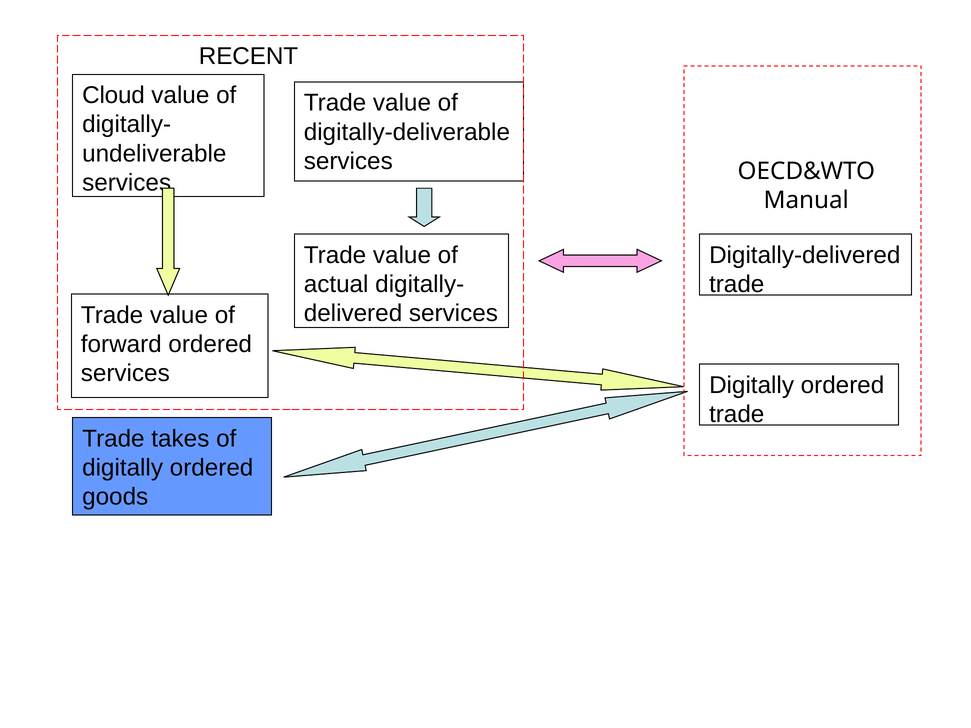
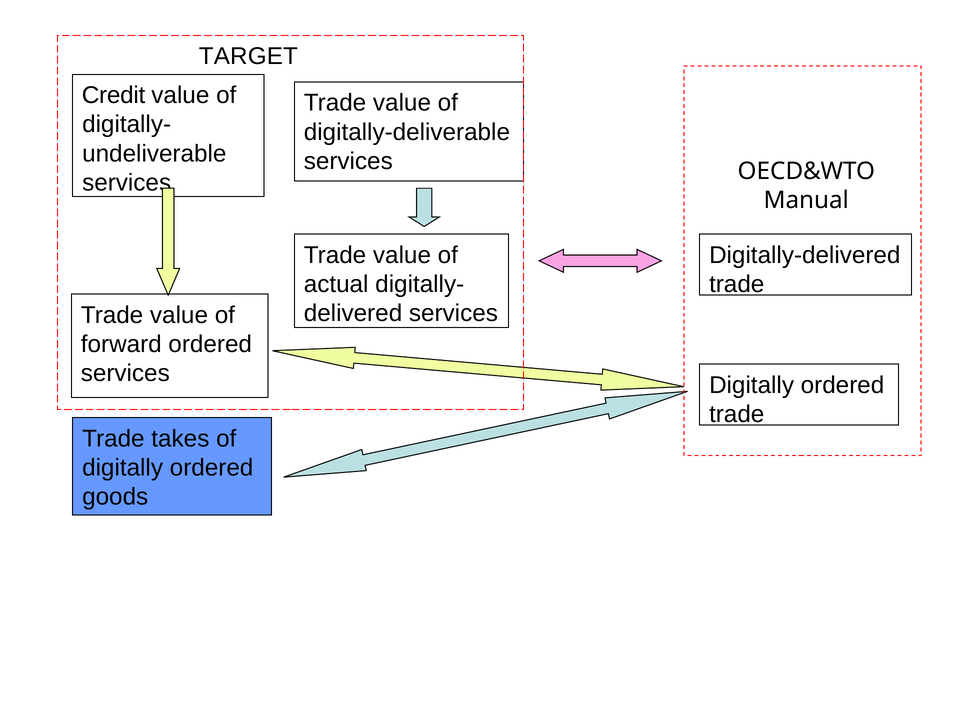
RECENT: RECENT -> TARGET
Cloud: Cloud -> Credit
